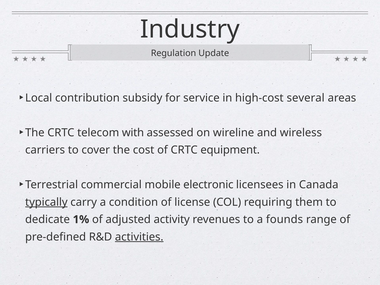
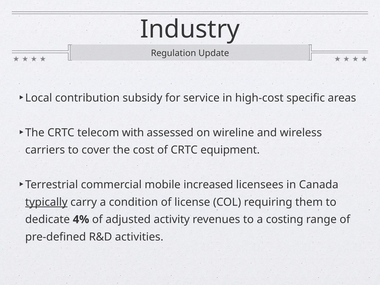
several: several -> specific
electronic: electronic -> increased
1%: 1% -> 4%
founds: founds -> costing
activities underline: present -> none
